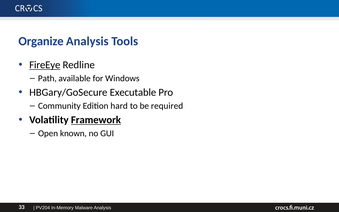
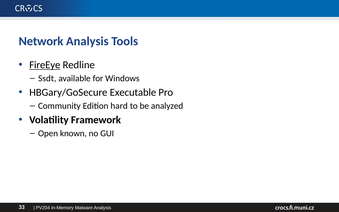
Organize: Organize -> Network
Path: Path -> Ssdt
required: required -> analyzed
Framework underline: present -> none
